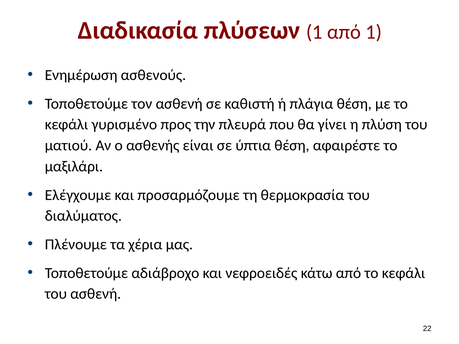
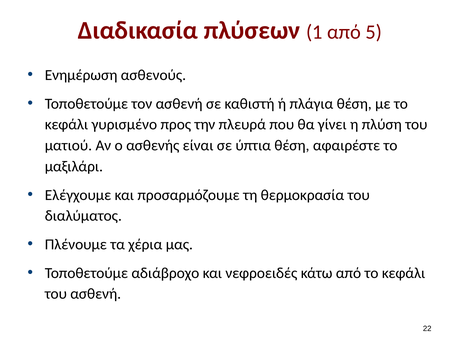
από 1: 1 -> 5
